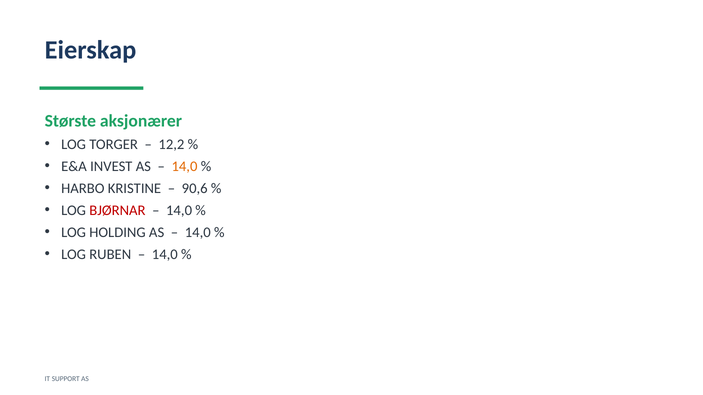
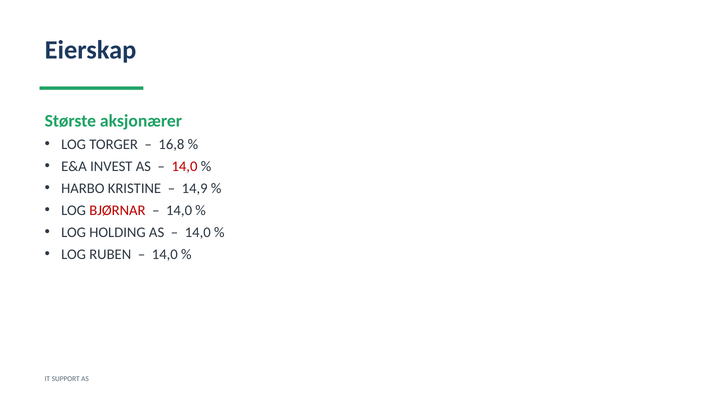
12,2: 12,2 -> 16,8
14,0 at (184, 167) colour: orange -> red
90,6: 90,6 -> 14,9
